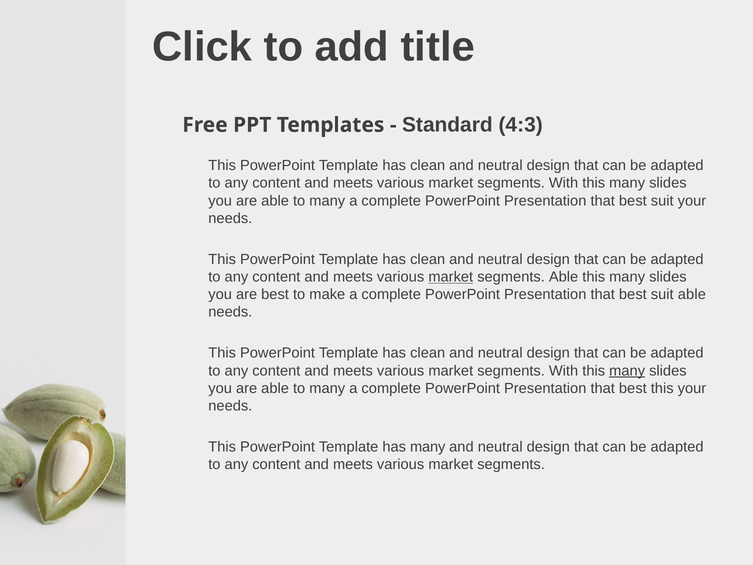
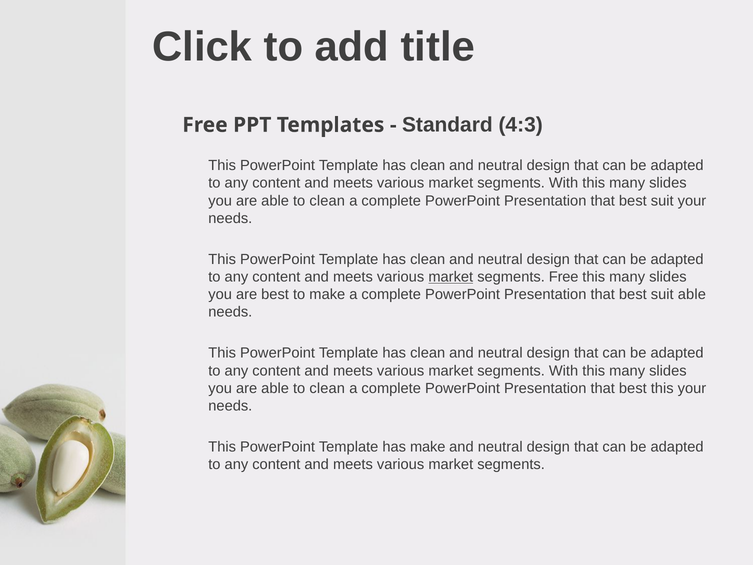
many at (327, 201): many -> clean
segments Able: Able -> Free
many at (627, 371) underline: present -> none
many at (327, 388): many -> clean
has many: many -> make
